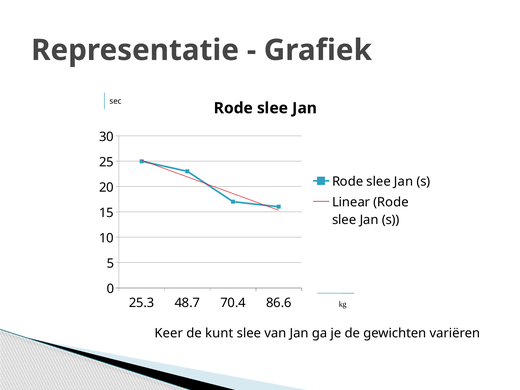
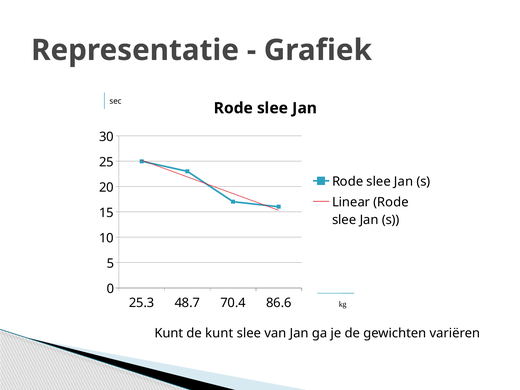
Keer at (169, 333): Keer -> Kunt
